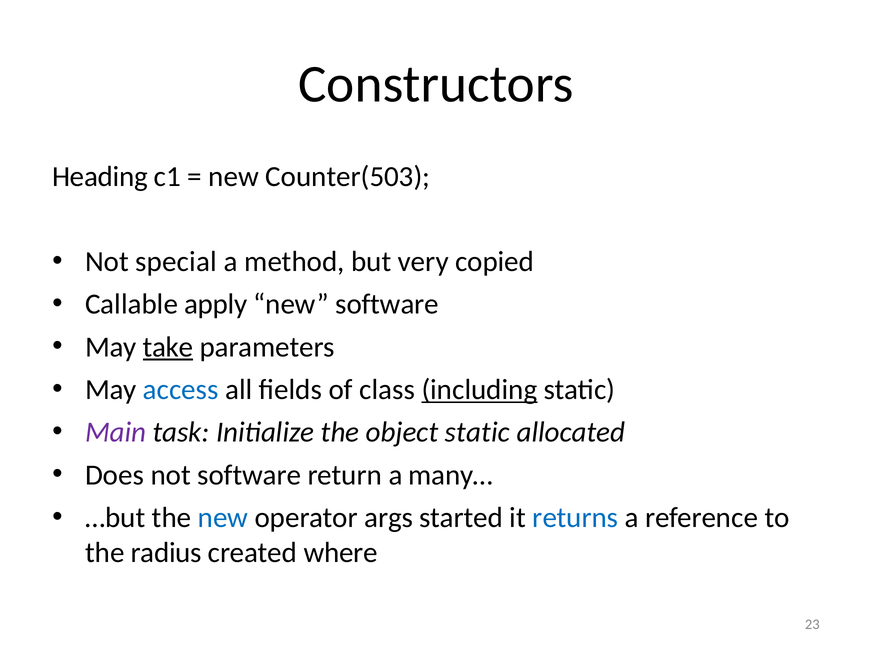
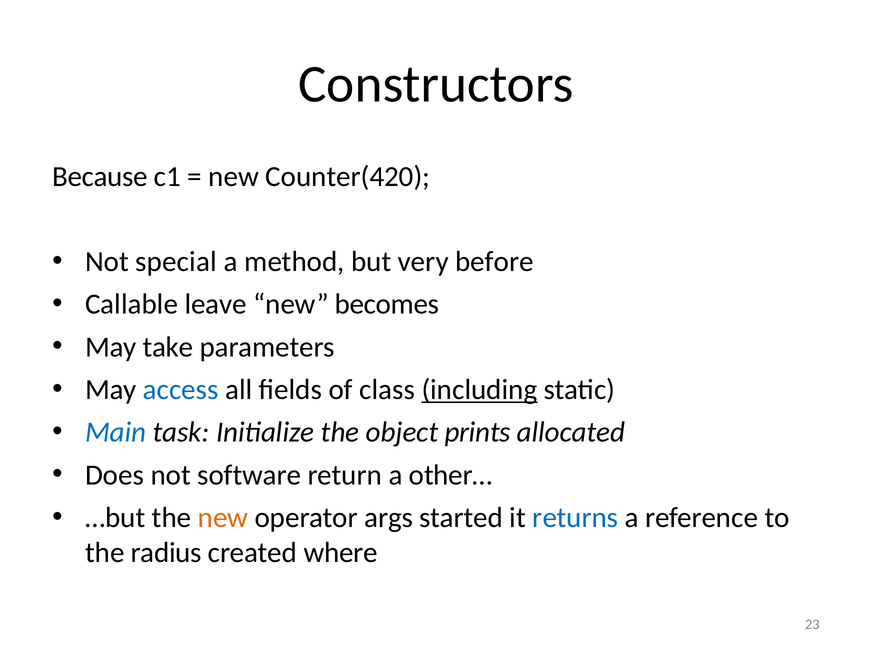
Heading: Heading -> Because
Counter(503: Counter(503 -> Counter(420
copied: copied -> before
apply: apply -> leave
new software: software -> becomes
take underline: present -> none
Main colour: purple -> blue
object static: static -> prints
many…: many… -> other…
new at (223, 518) colour: blue -> orange
